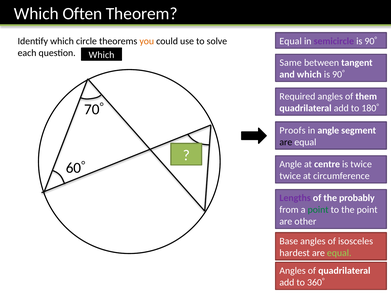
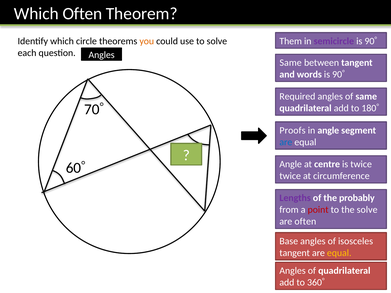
Equal at (291, 41): Equal -> Them
Which at (102, 55): Which -> Angles
and which: which -> words
of them: them -> same
are at (286, 142) colour: black -> blue
point at (318, 210) colour: green -> red
the point: point -> solve
are other: other -> often
hardest at (295, 253): hardest -> tangent
equal at (339, 253) colour: light green -> yellow
